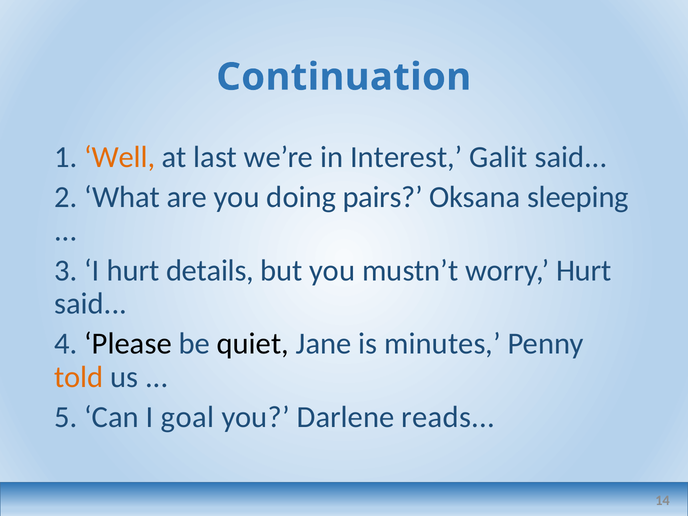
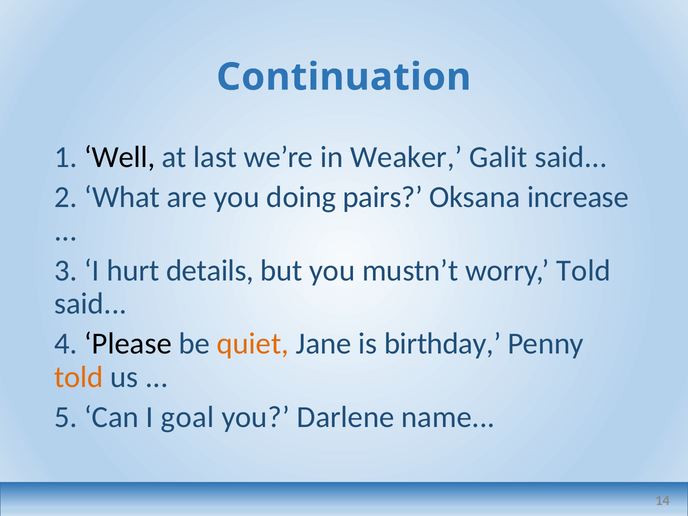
Well colour: orange -> black
Interest: Interest -> Weaker
sleeping: sleeping -> increase
worry Hurt: Hurt -> Told
quiet colour: black -> orange
minutes: minutes -> birthday
reads: reads -> name
